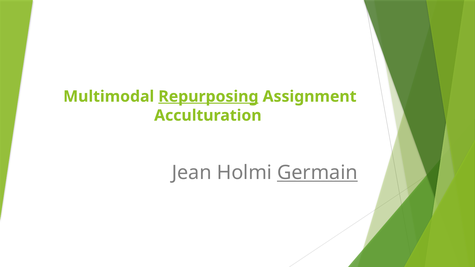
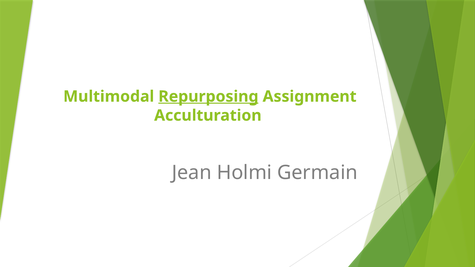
Germain underline: present -> none
